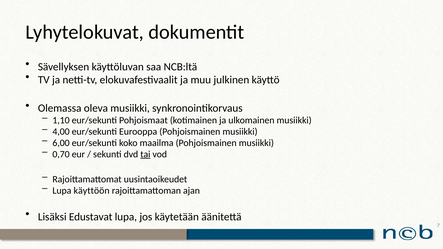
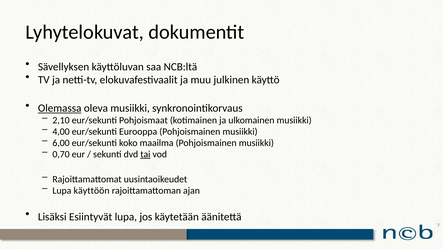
Olemassa underline: none -> present
1,10: 1,10 -> 2,10
Edustavat: Edustavat -> Esiintyvät
